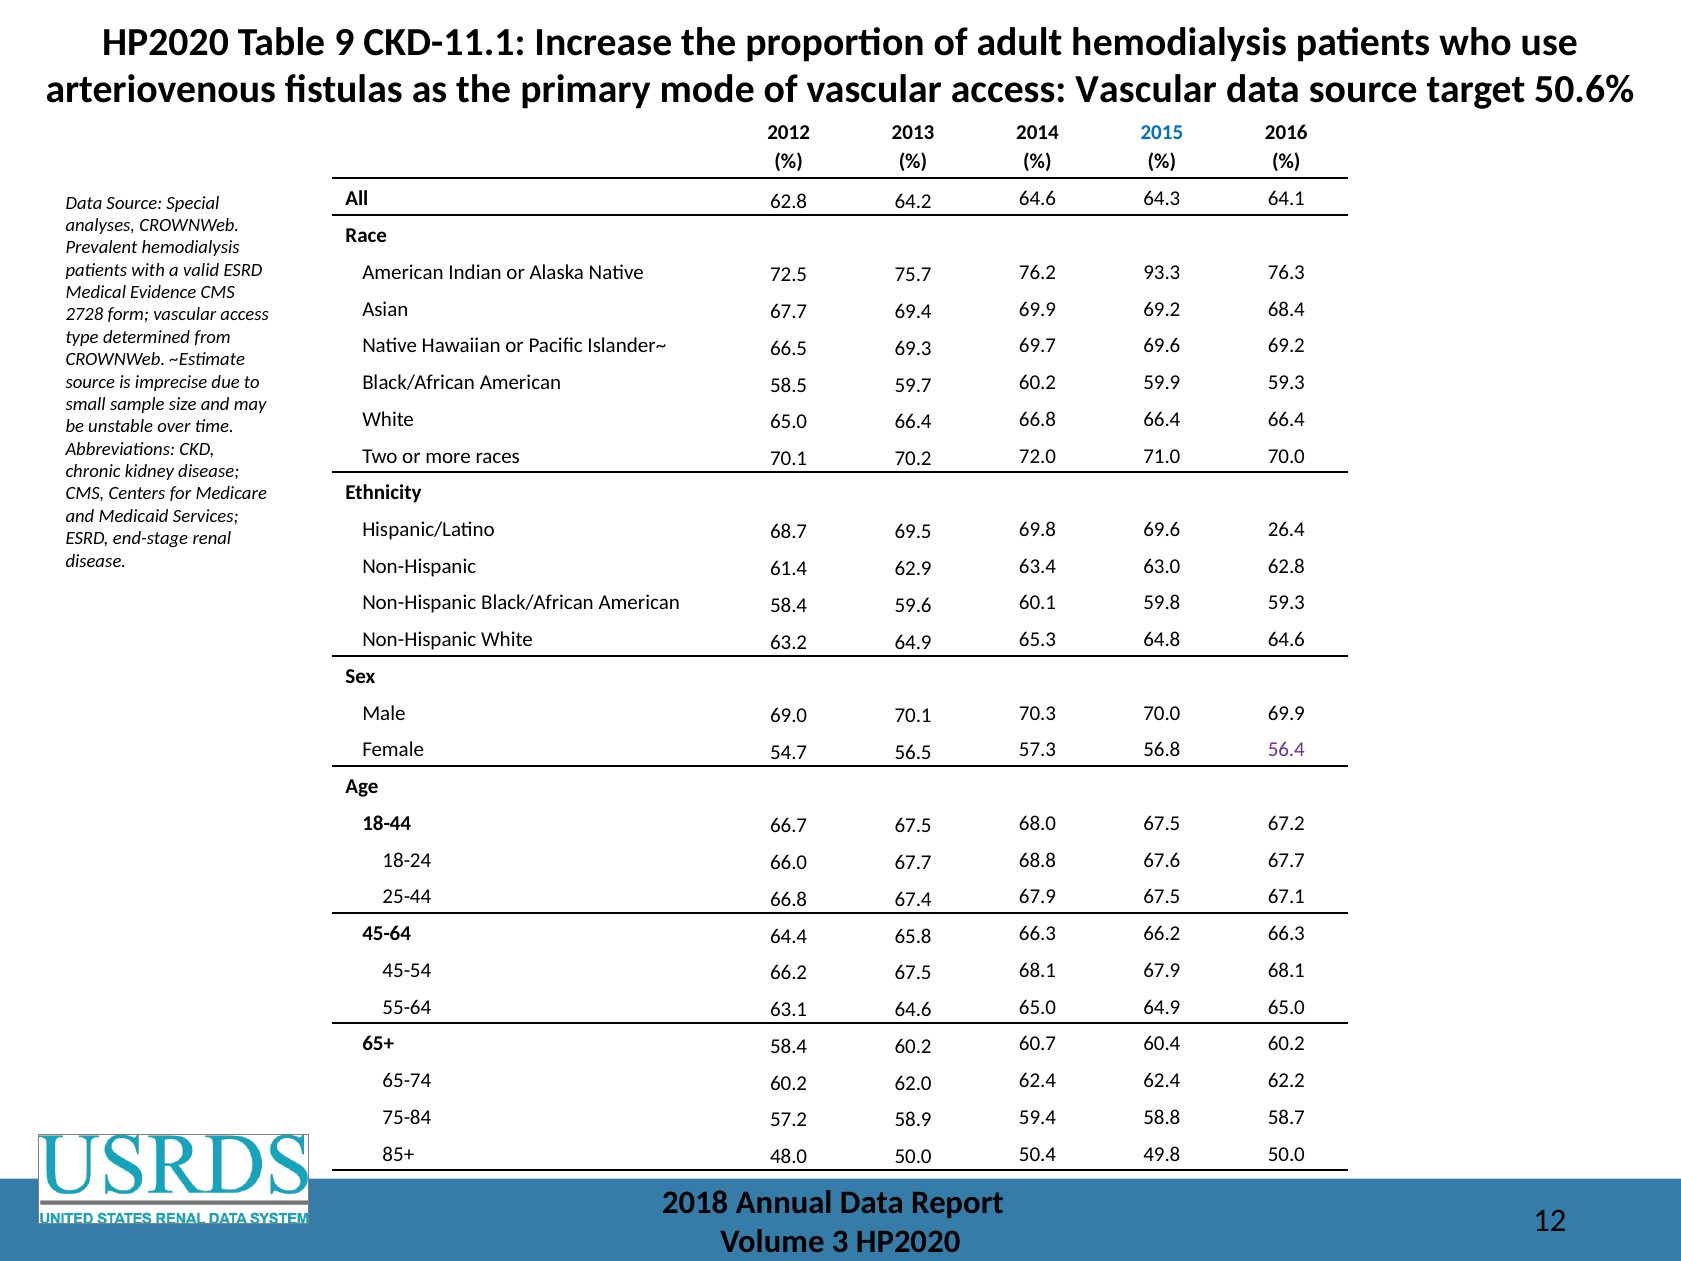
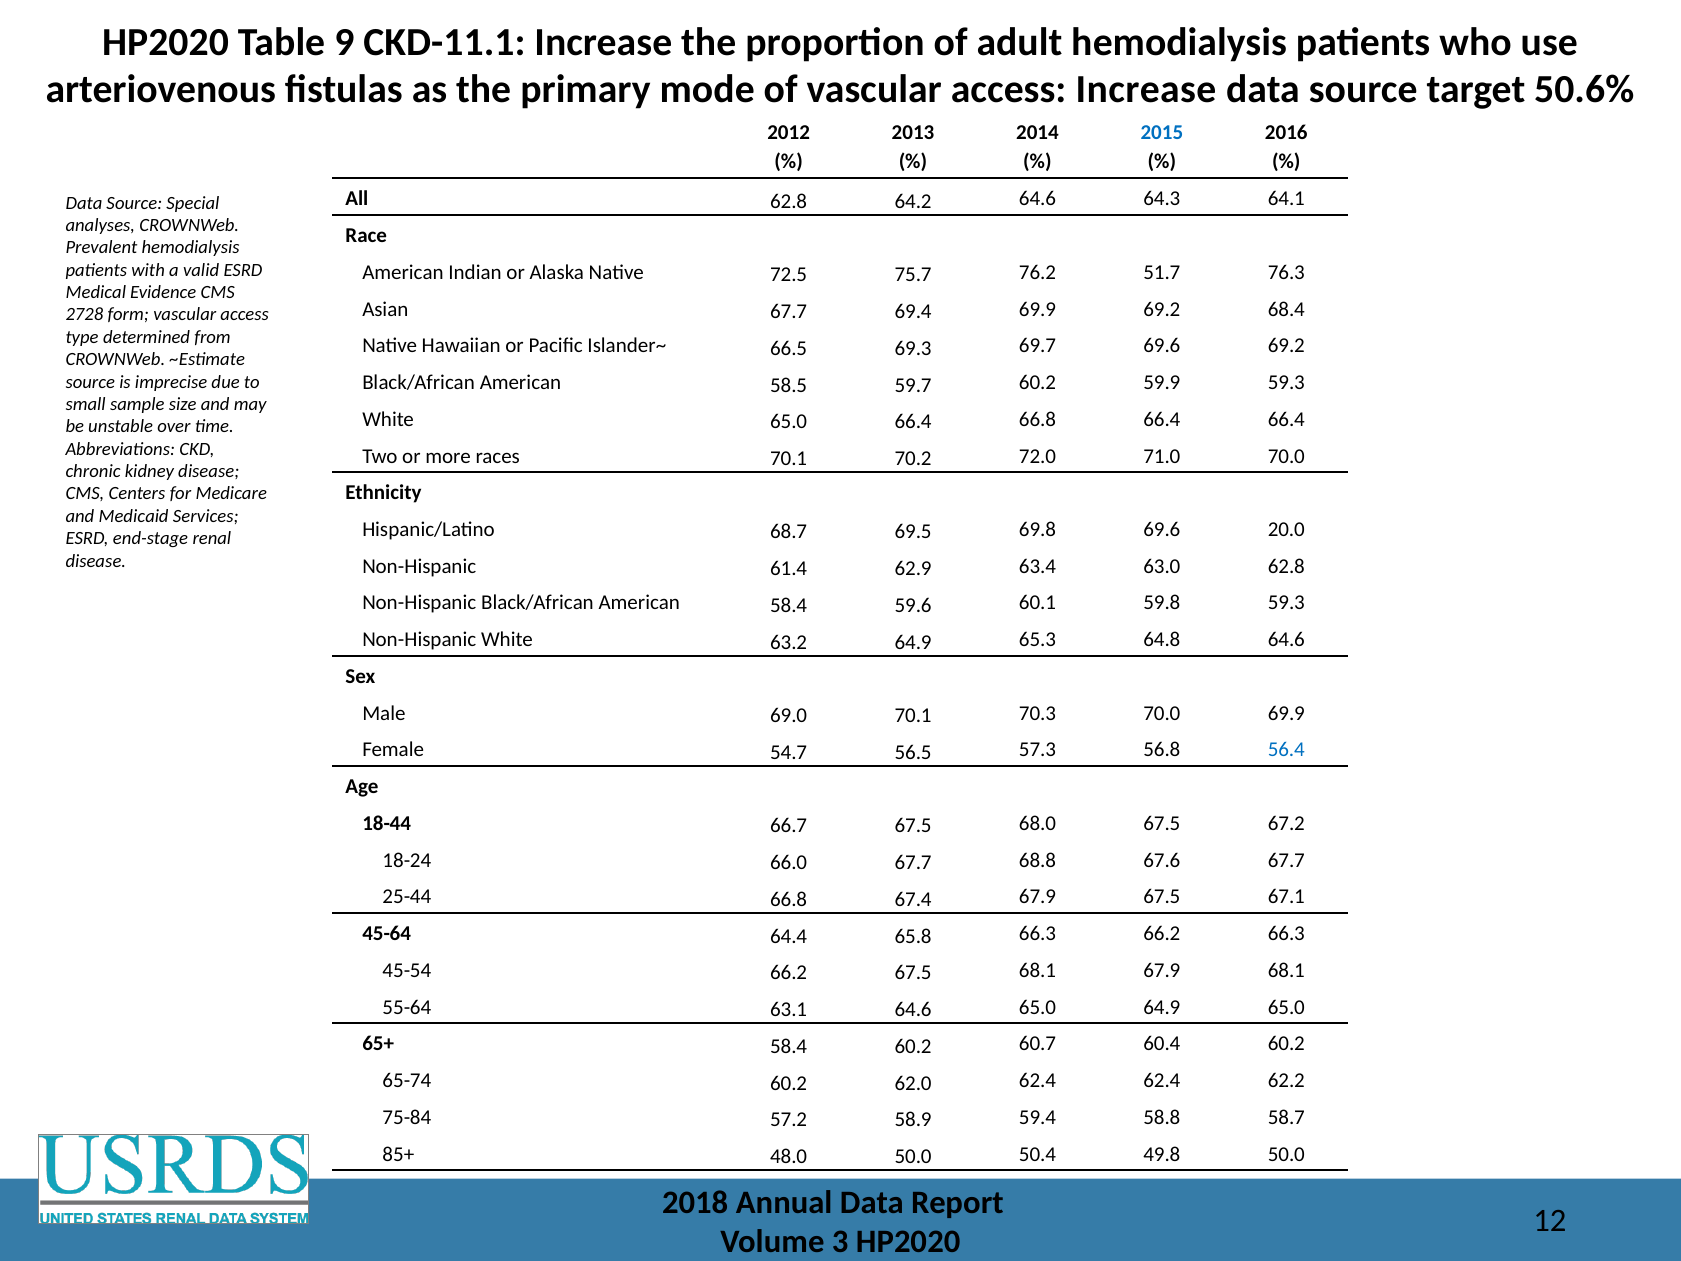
access Vascular: Vascular -> Increase
93.3: 93.3 -> 51.7
26.4: 26.4 -> 20.0
56.4 colour: purple -> blue
